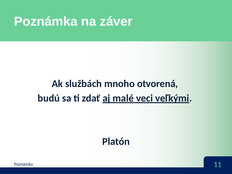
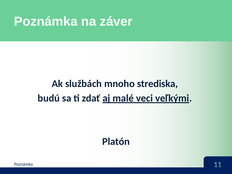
otvorená: otvorená -> strediska
